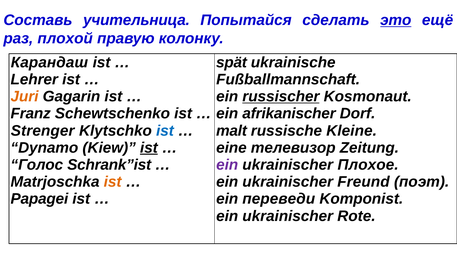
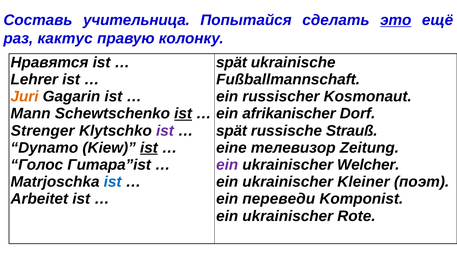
плохой: плохой -> кактус
Карандаш: Карандаш -> Нравятся
russischer underline: present -> none
Franz: Franz -> Mann
ist at (183, 114) underline: none -> present
ist at (165, 131) colour: blue -> purple
malt at (232, 131): malt -> spät
Kleine: Kleine -> Strauß
Schrank”ist: Schrank”ist -> Гитара”ist
Плохое: Плохое -> Welcher
ist at (113, 182) colour: orange -> blue
Freund: Freund -> Kleiner
Papagei: Papagei -> Arbeitet
